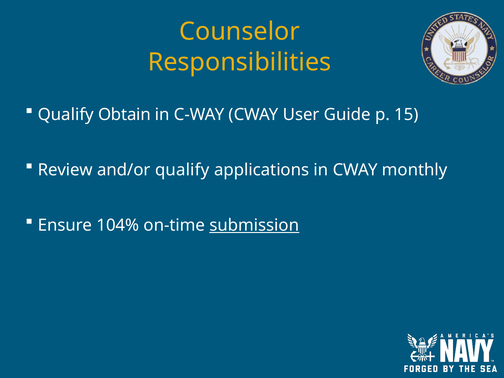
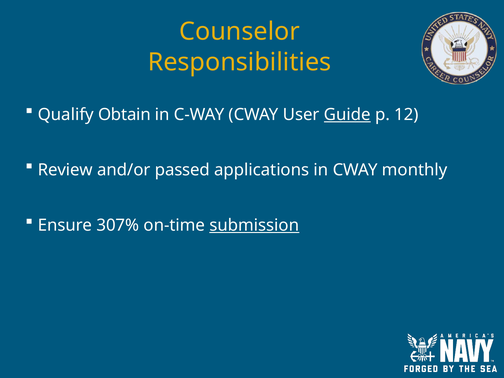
Guide underline: none -> present
15: 15 -> 12
and/or qualify: qualify -> passed
104%: 104% -> 307%
